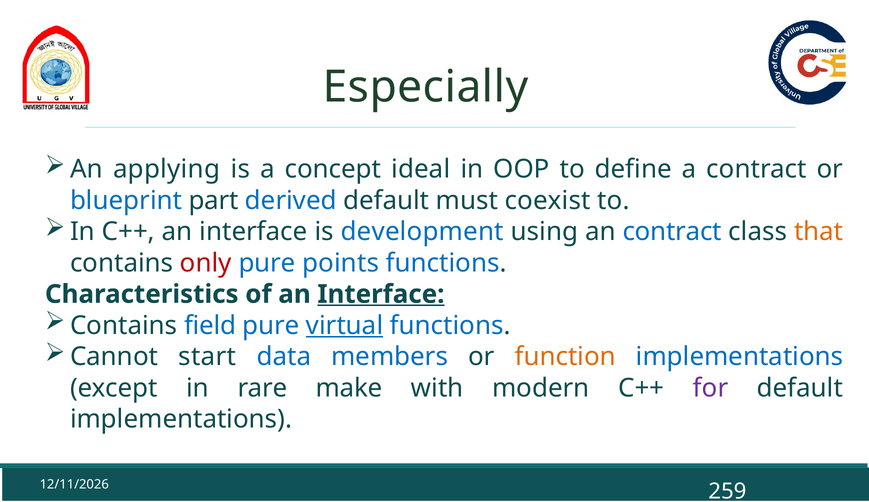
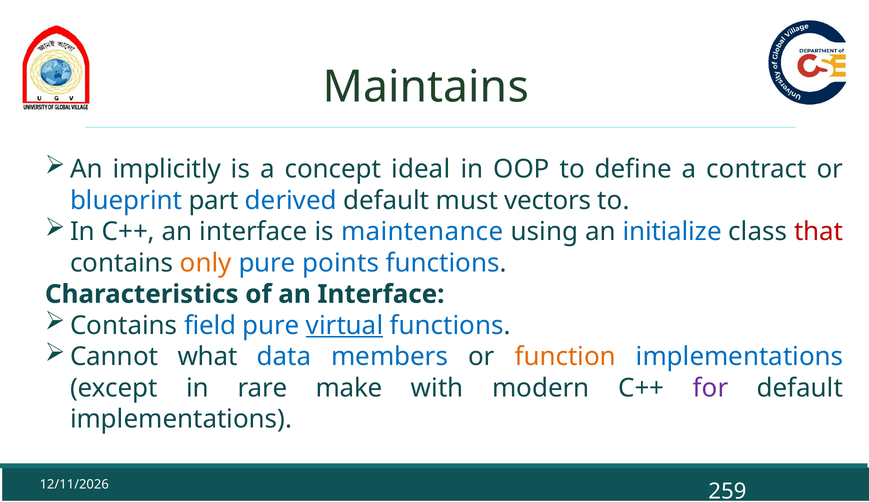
Especially: Especially -> Maintains
applying: applying -> implicitly
coexist: coexist -> vectors
development: development -> maintenance
an contract: contract -> initialize
that colour: orange -> red
only colour: red -> orange
Interface at (381, 294) underline: present -> none
start: start -> what
